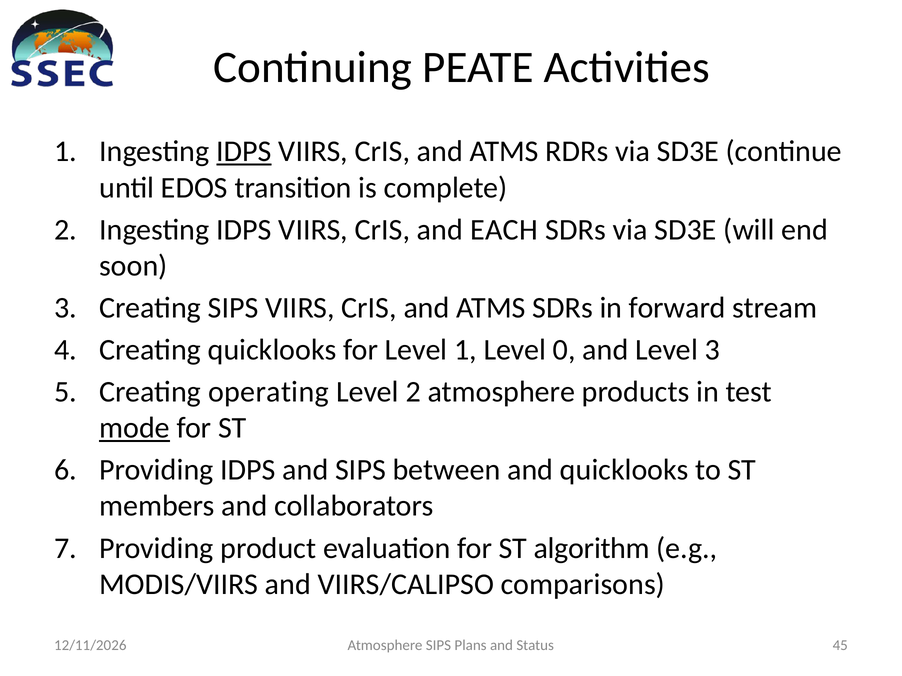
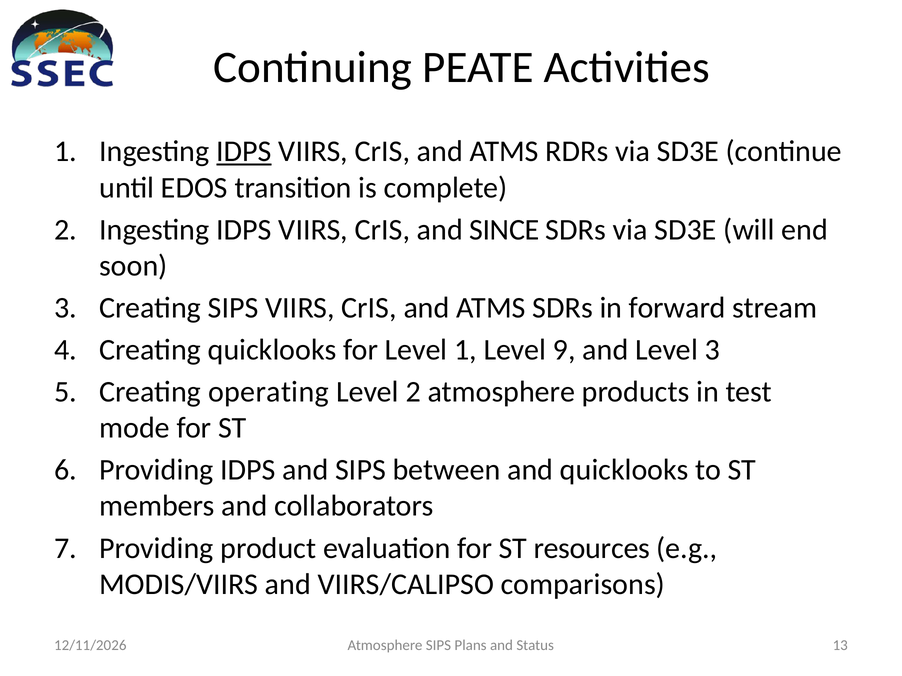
EACH: EACH -> SINCE
0: 0 -> 9
mode underline: present -> none
algorithm: algorithm -> resources
45: 45 -> 13
